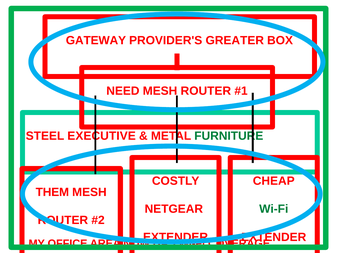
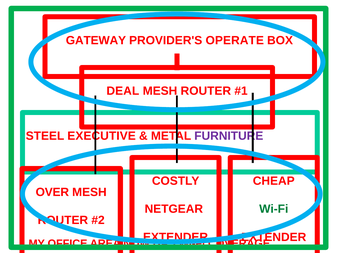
GREATER: GREATER -> OPERATE
NEED: NEED -> DEAL
FURNITURE colour: green -> purple
THEM: THEM -> OVER
